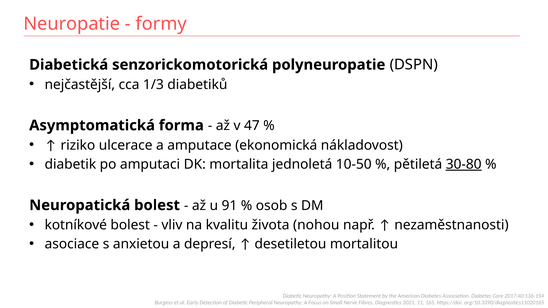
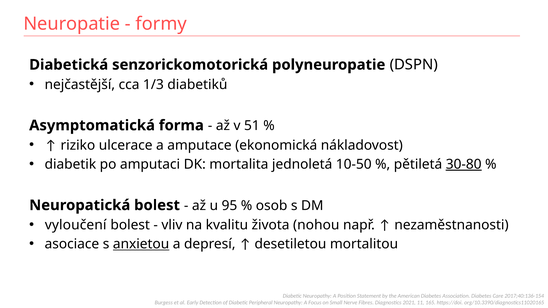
47: 47 -> 51
91: 91 -> 95
kotníkové: kotníkové -> vyloučení
anxietou underline: none -> present
